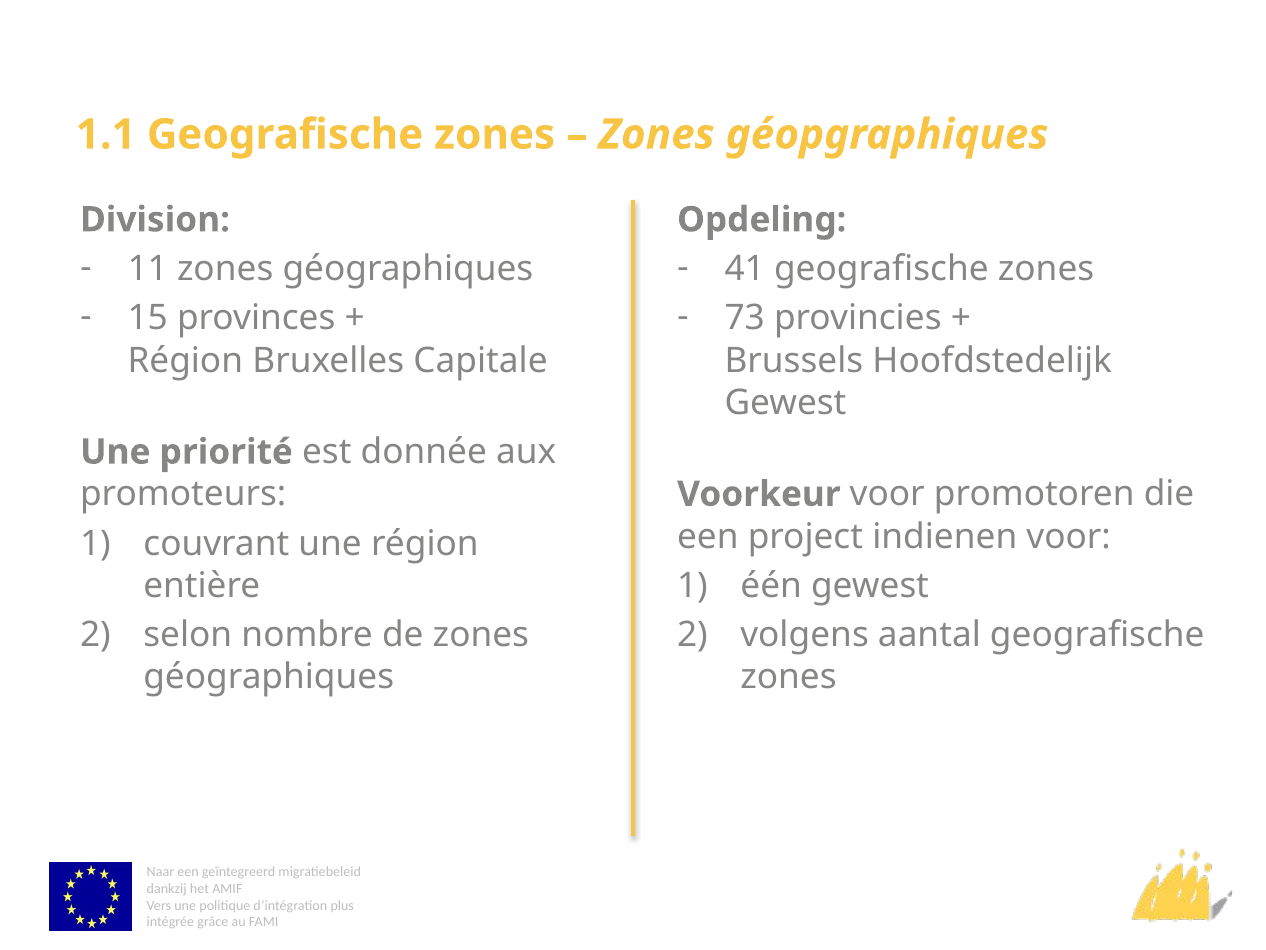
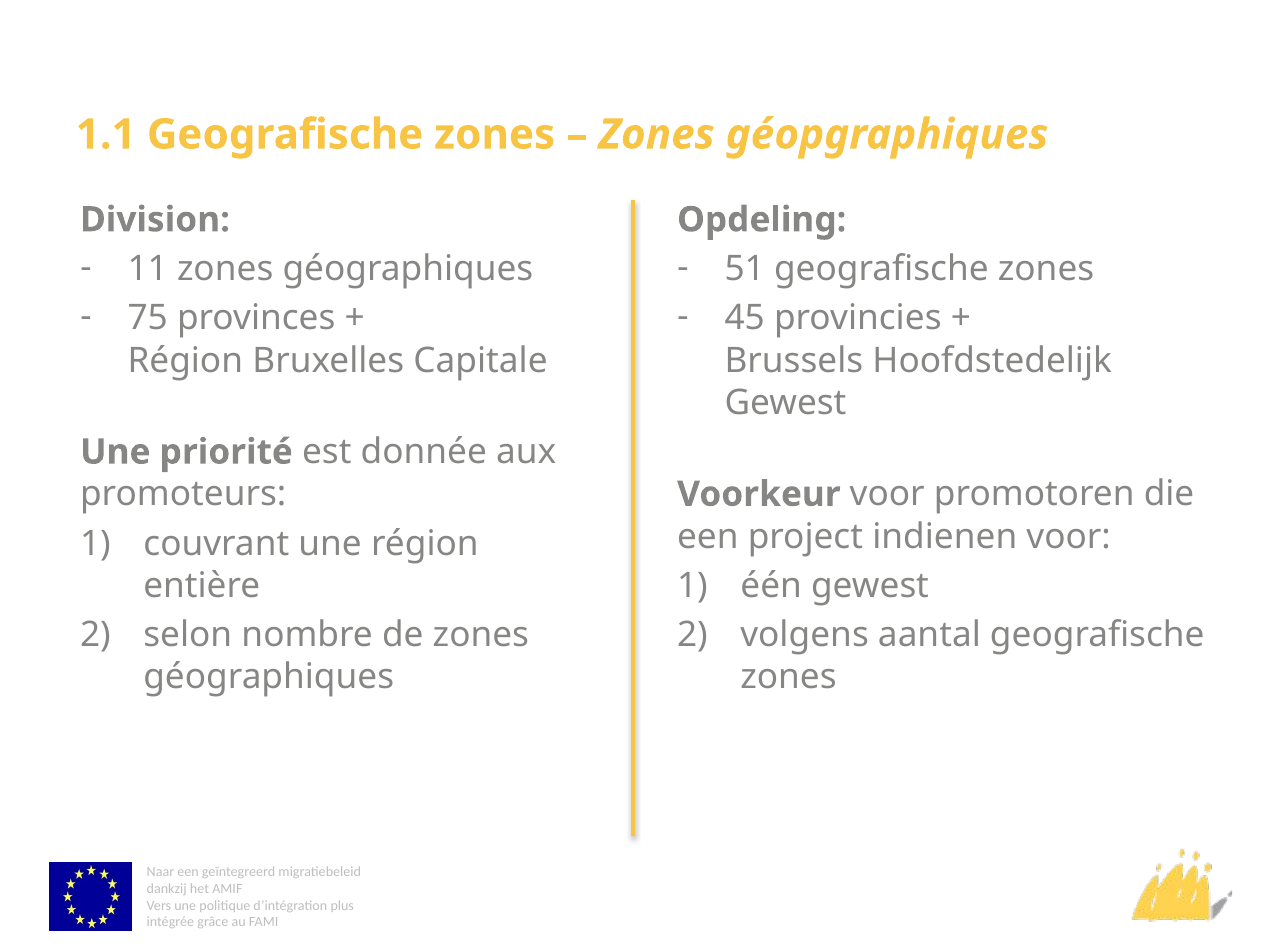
41: 41 -> 51
15: 15 -> 75
73: 73 -> 45
